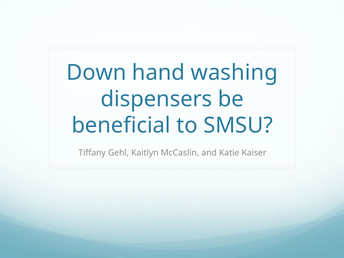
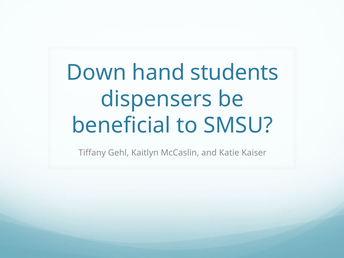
washing: washing -> students
